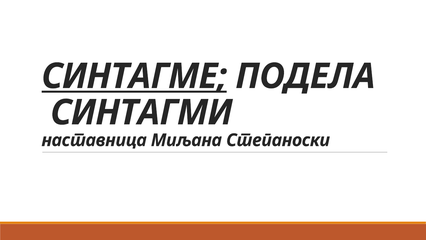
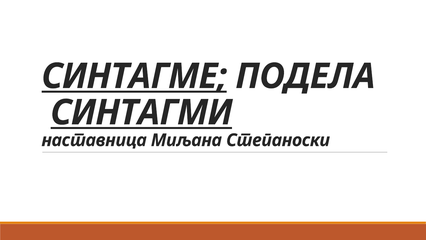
СИНТАГМИ underline: none -> present
